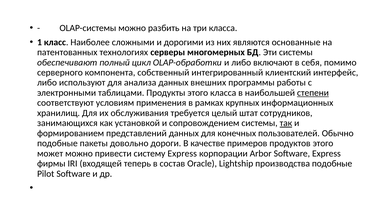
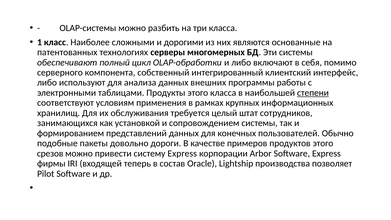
так underline: present -> none
может: может -> срезов
производства подобные: подобные -> позволяет
